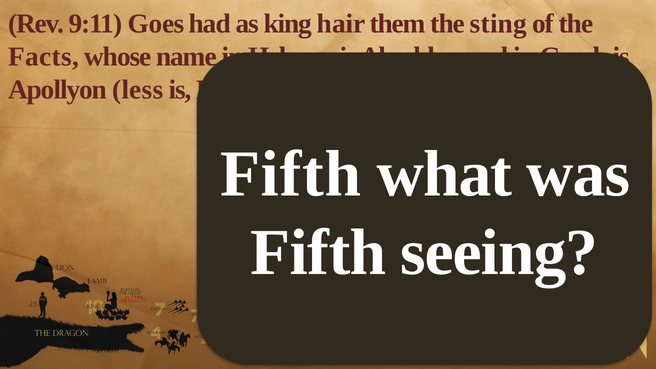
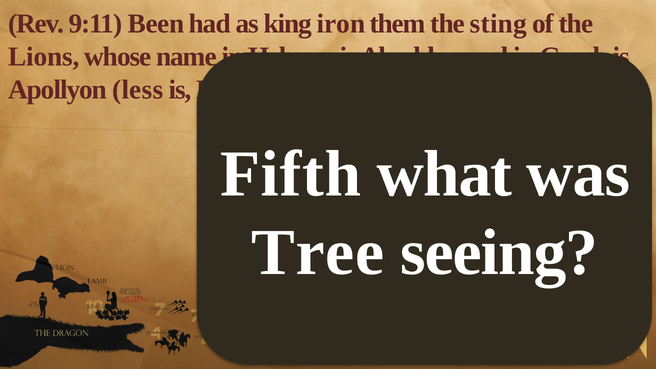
Goes: Goes -> Been
hair: hair -> iron
Facts: Facts -> Lions
Fifth at (318, 253): Fifth -> Tree
